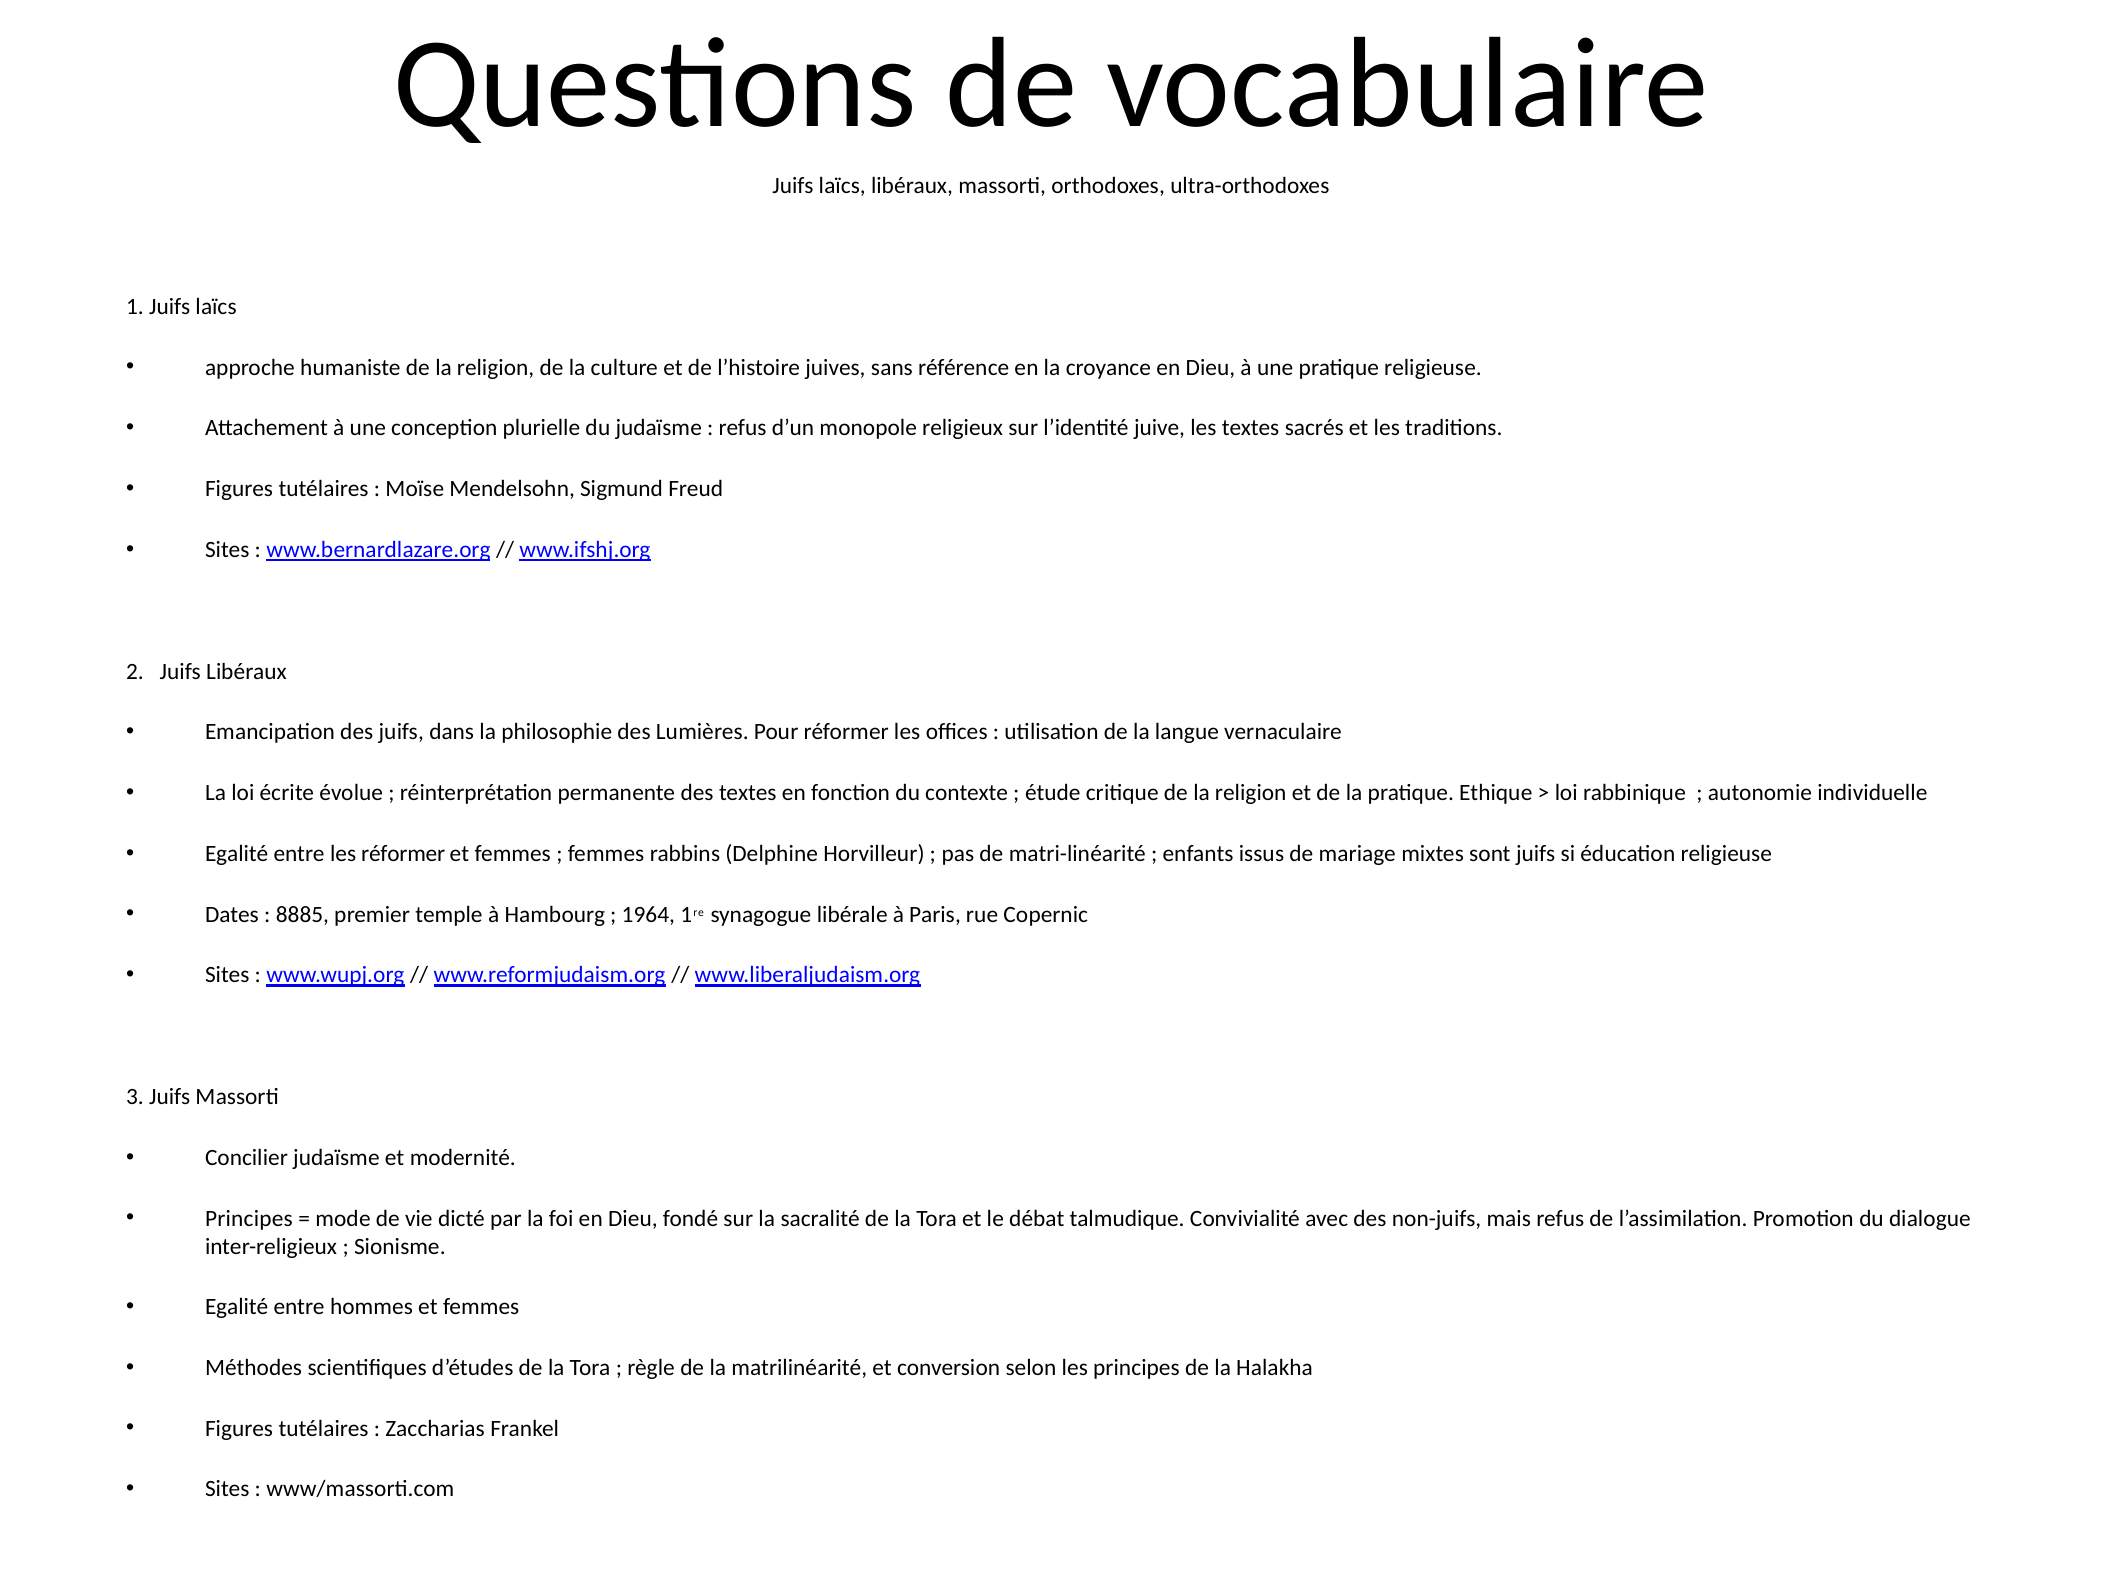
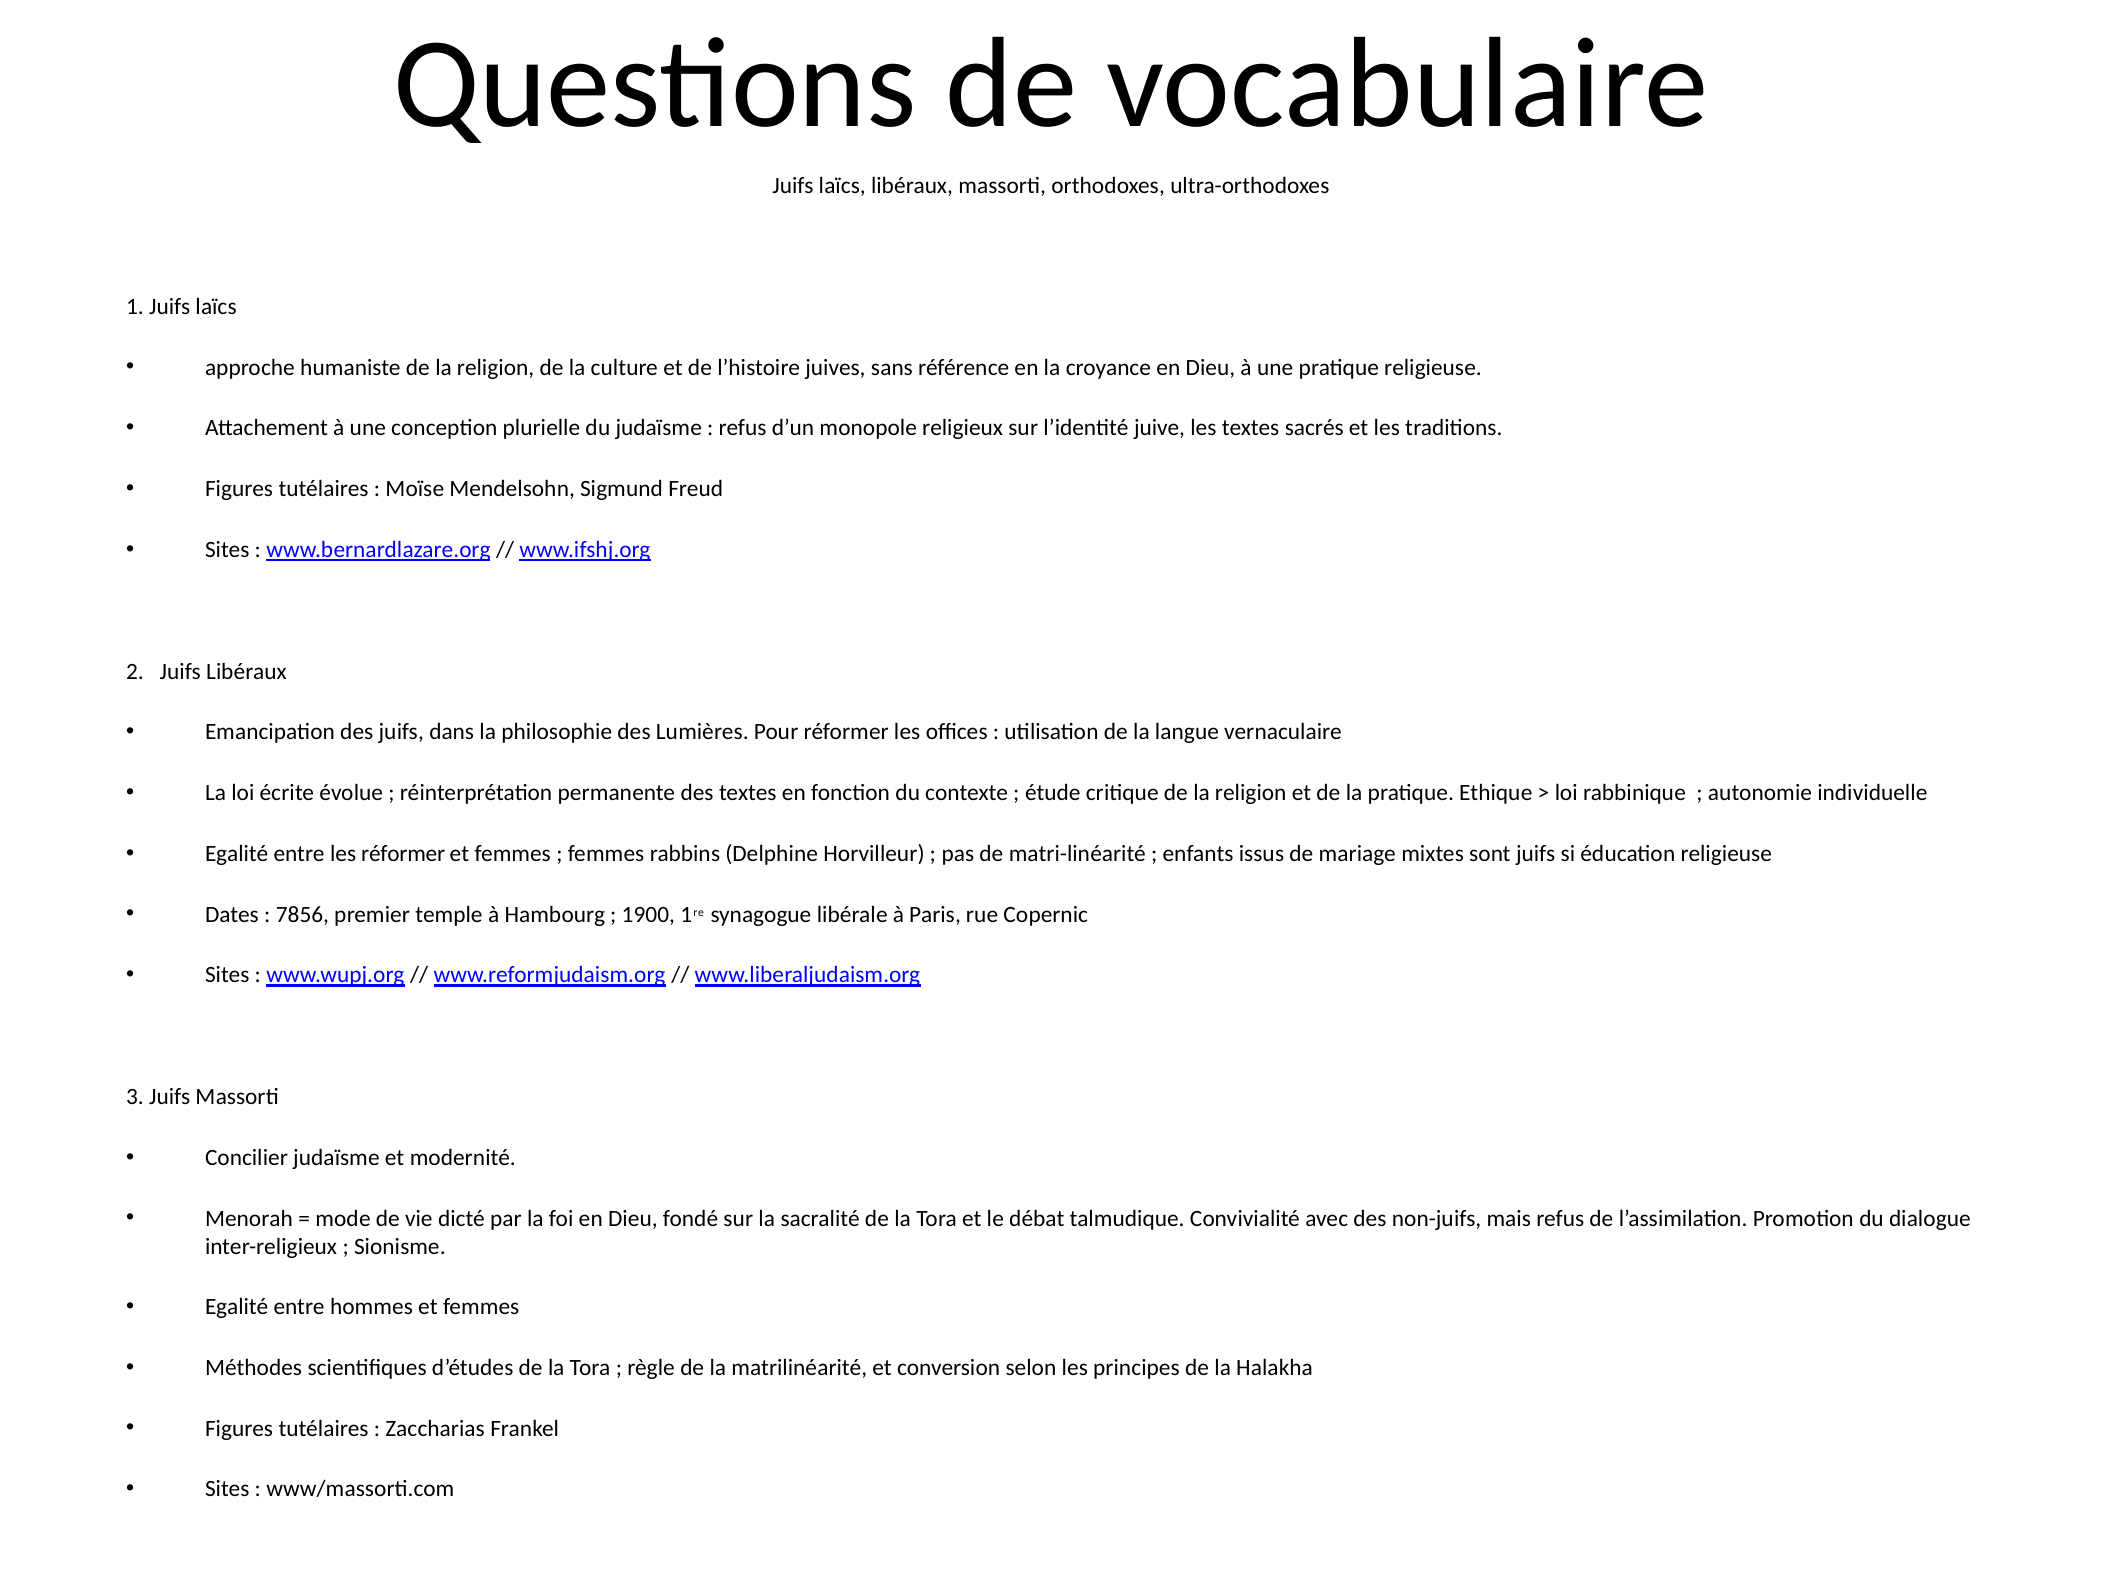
8885: 8885 -> 7856
1964: 1964 -> 1900
Principes at (249, 1219): Principes -> Menorah
